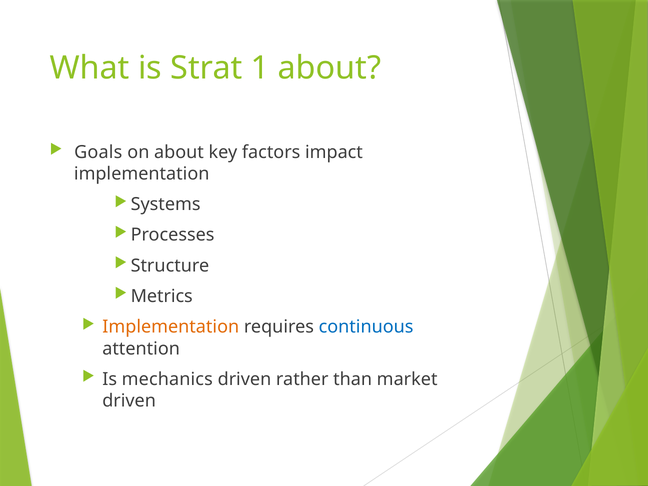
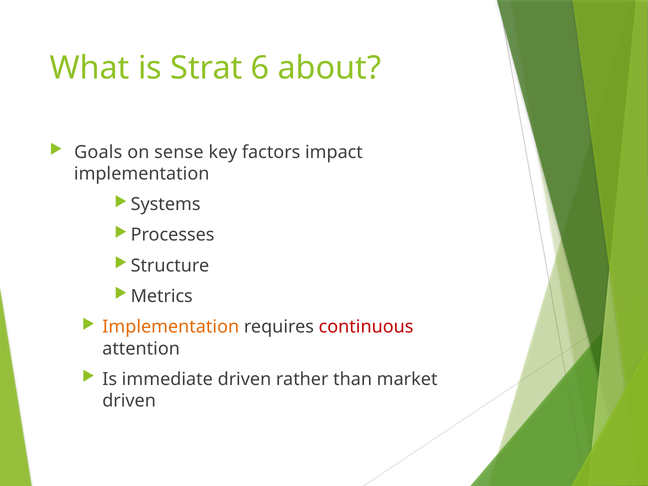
1: 1 -> 6
on about: about -> sense
continuous colour: blue -> red
mechanics: mechanics -> immediate
